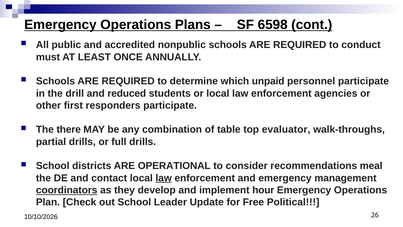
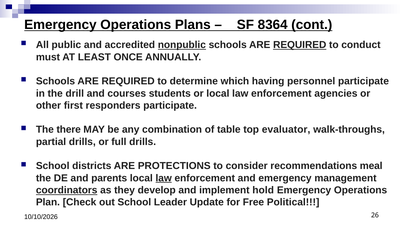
6598: 6598 -> 8364
nonpublic underline: none -> present
REQUIRED at (300, 45) underline: none -> present
unpaid: unpaid -> having
reduced: reduced -> courses
OPERATIONAL: OPERATIONAL -> PROTECTIONS
contact: contact -> parents
hour: hour -> hold
